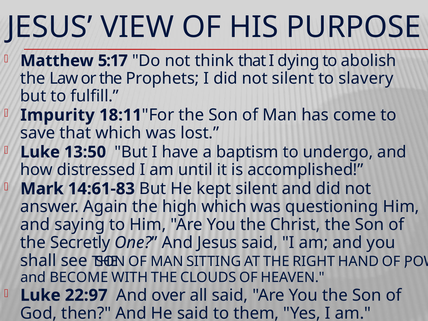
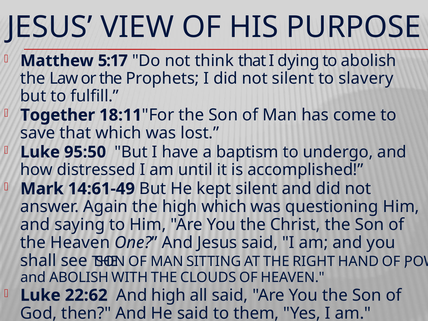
Impurity: Impurity -> Together
13:50: 13:50 -> 95:50
14:61-83: 14:61-83 -> 14:61-49
the Secretly: Secretly -> Heaven
and BECOME: BECOME -> ABOLISH
22:97: 22:97 -> 22:62
And over: over -> high
